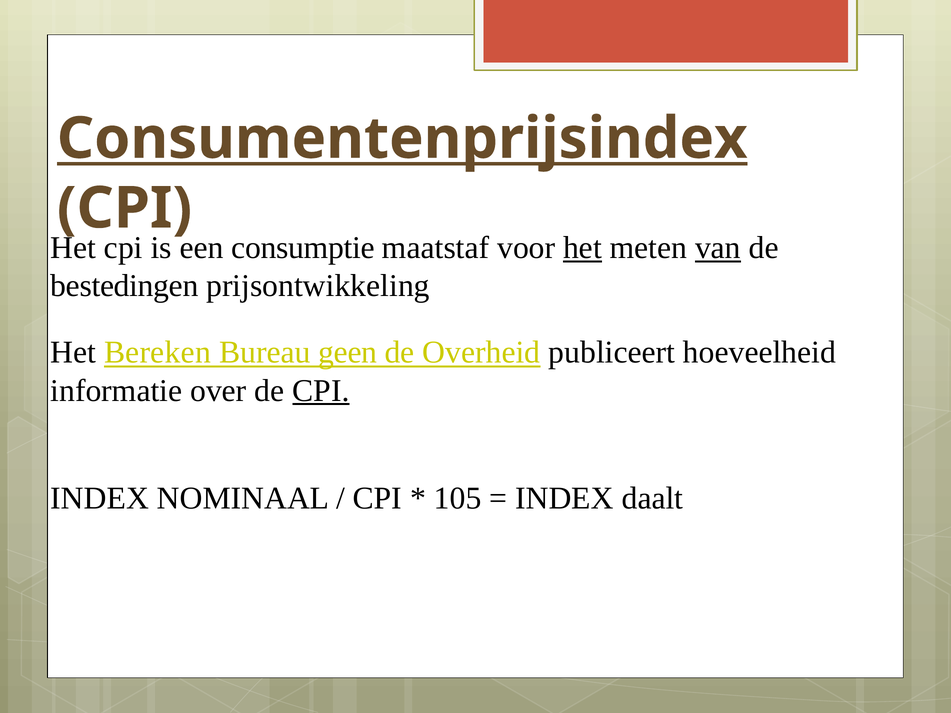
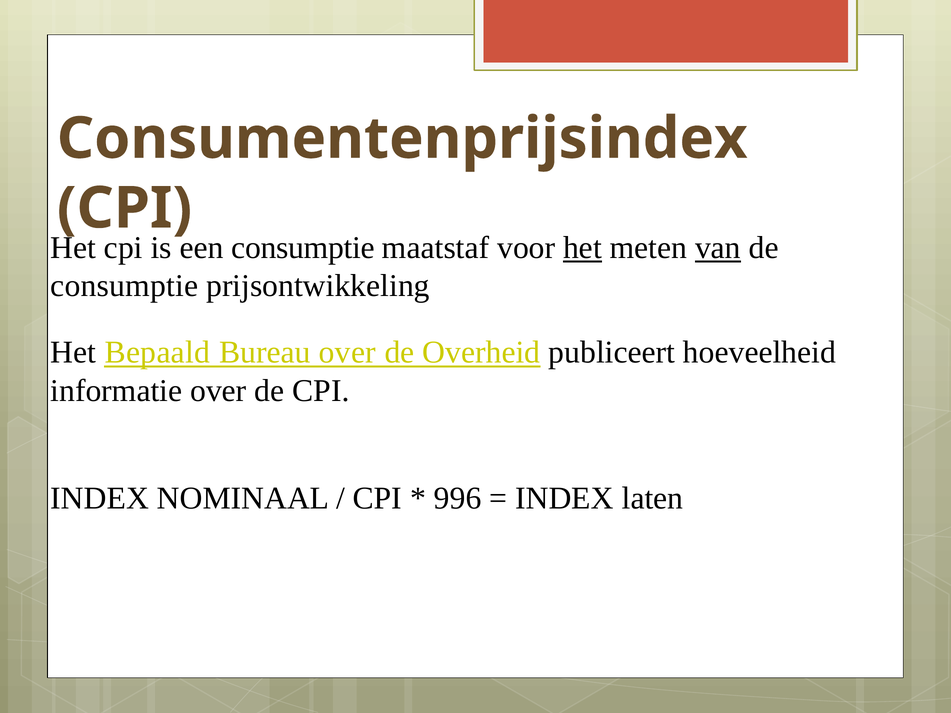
Consumentenprijsindex underline: present -> none
bestedingen at (124, 286): bestedingen -> consumptie
Bereken: Bereken -> Bepaald
Bureau geen: geen -> over
CPI at (321, 391) underline: present -> none
105: 105 -> 996
daalt: daalt -> laten
